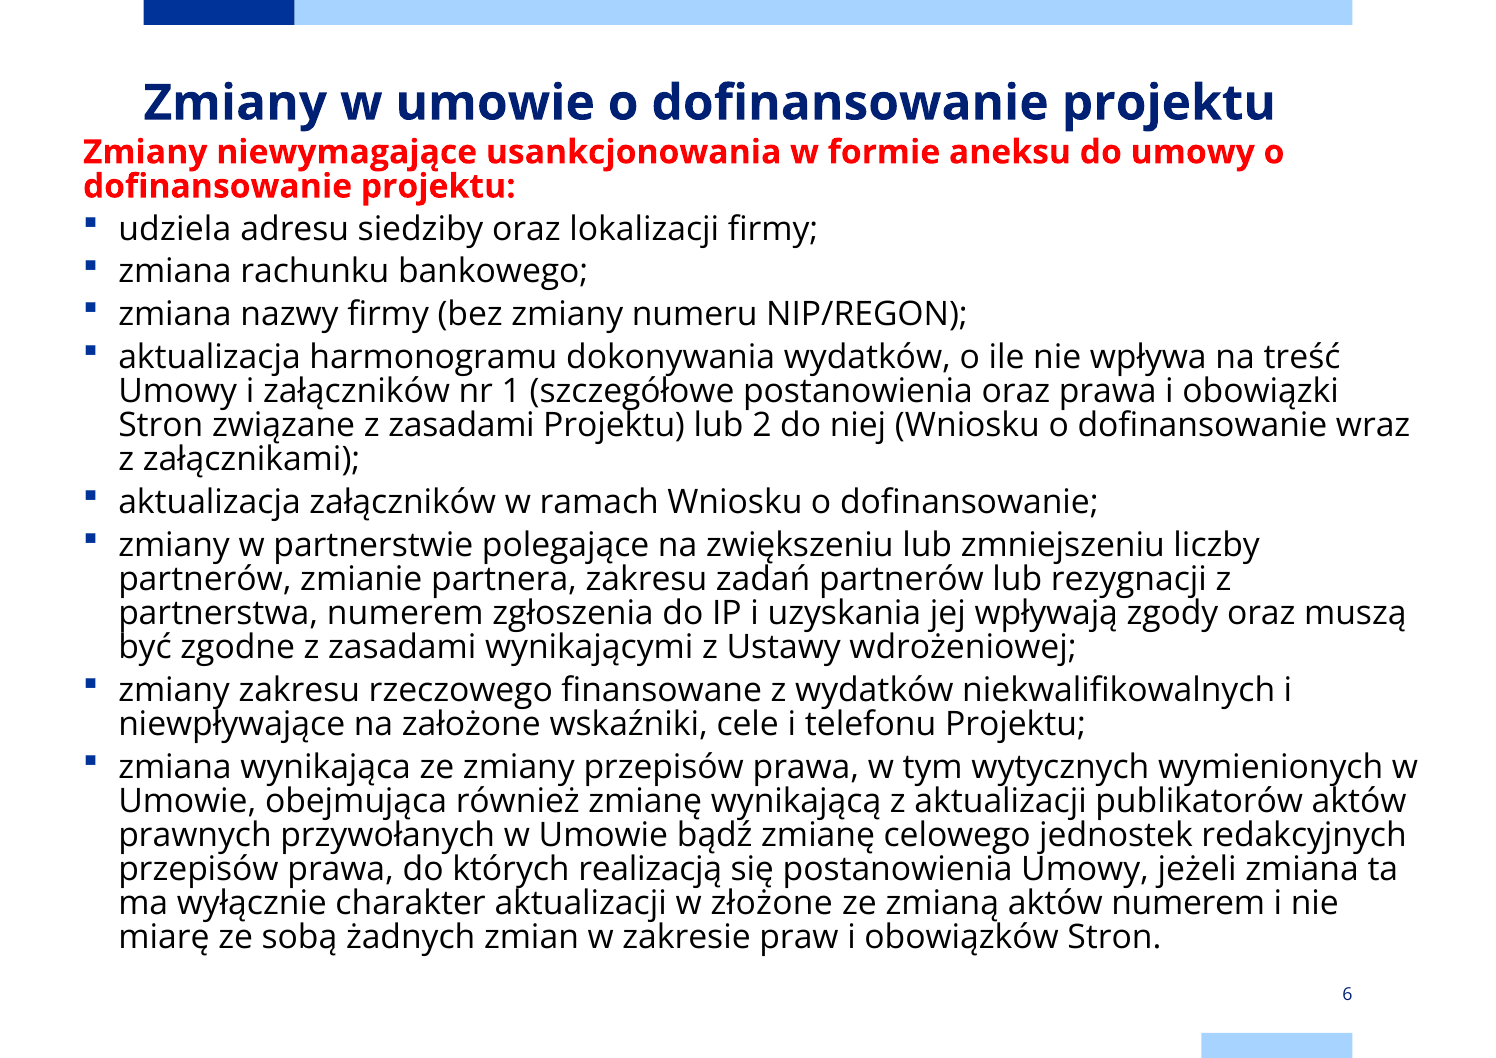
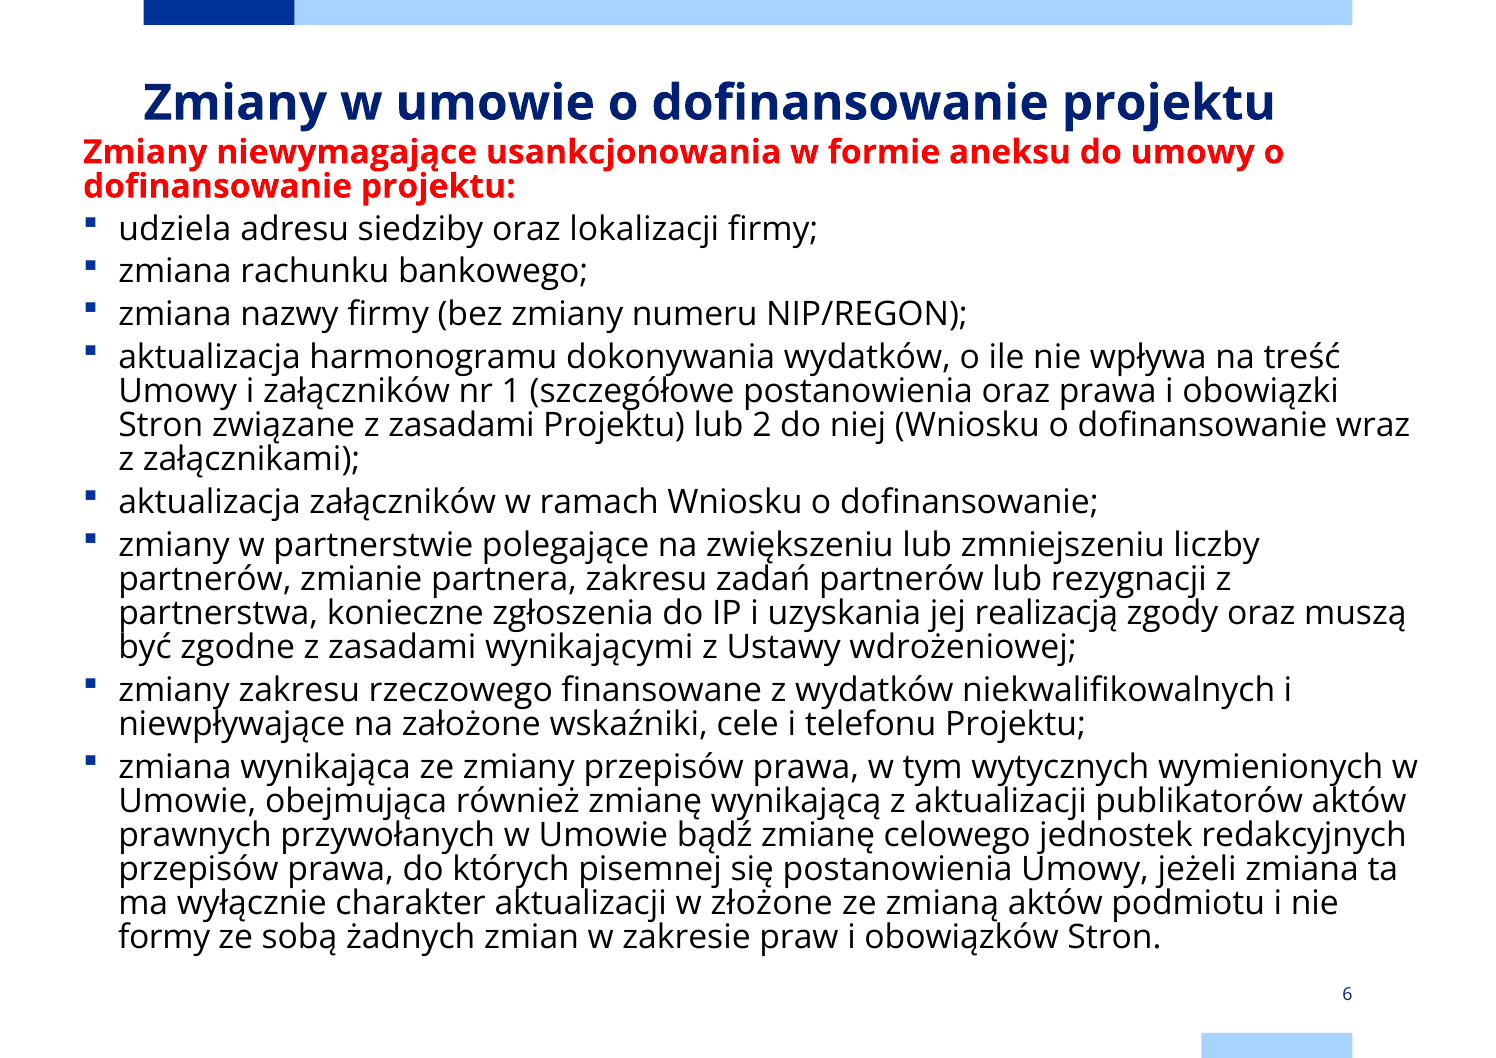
partnerstwa numerem: numerem -> konieczne
wpływają: wpływają -> realizacją
realizacją: realizacją -> pisemnej
aktów numerem: numerem -> podmiotu
miarę: miarę -> formy
